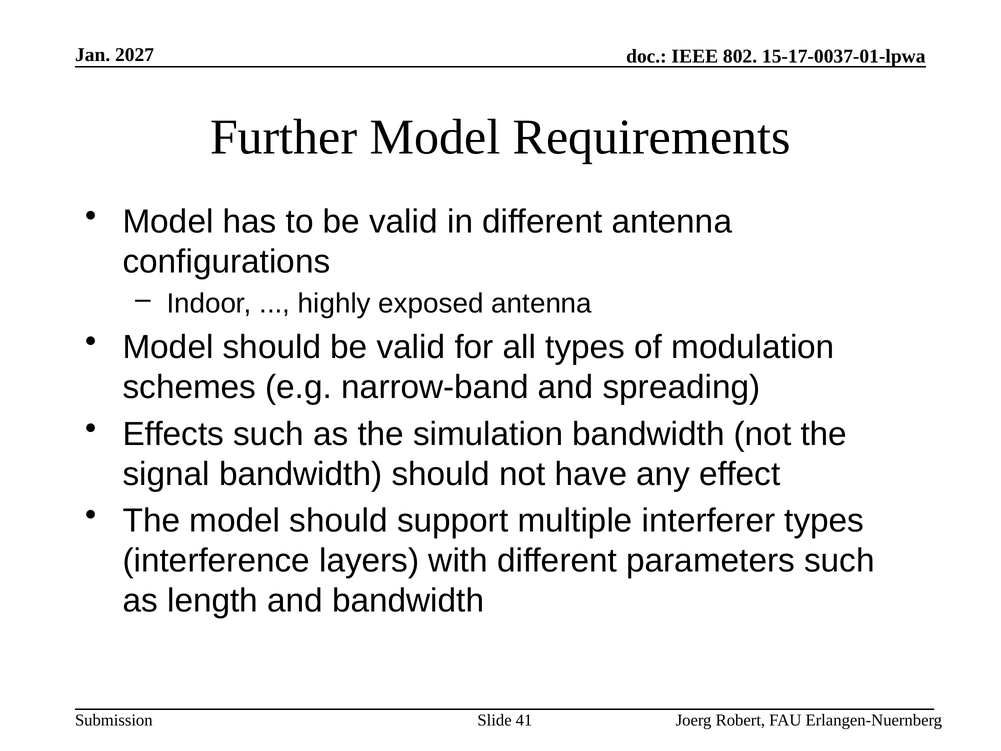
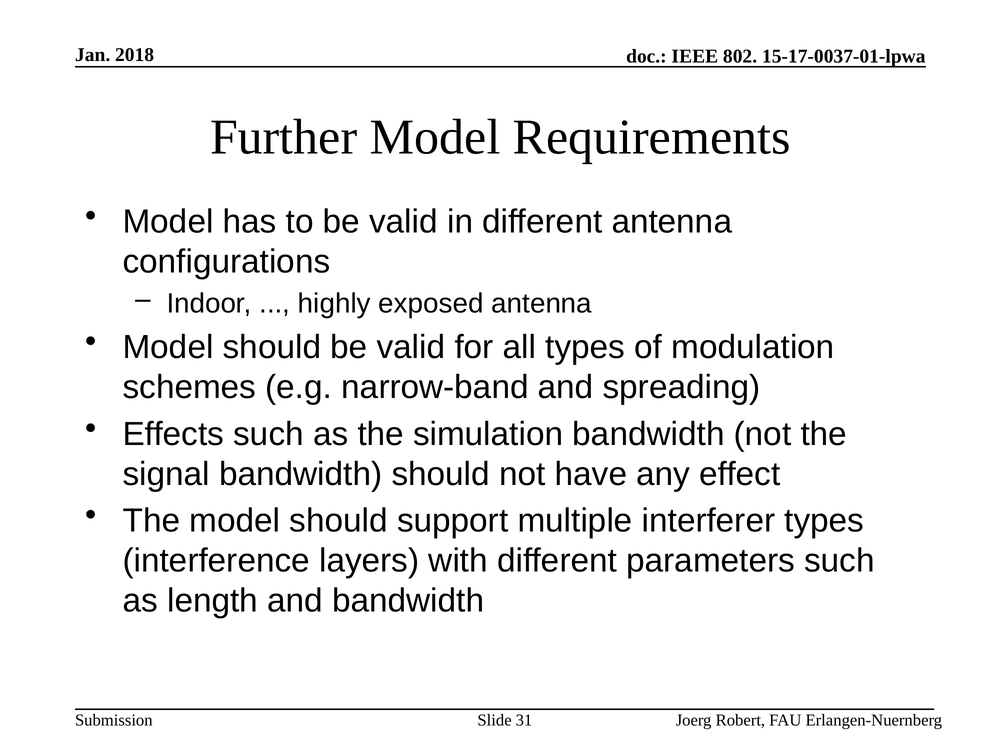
2027: 2027 -> 2018
41: 41 -> 31
